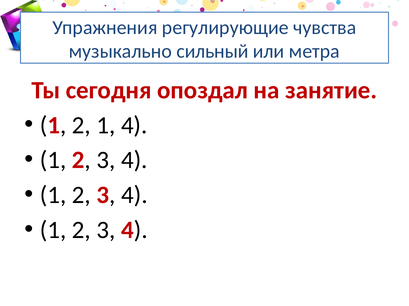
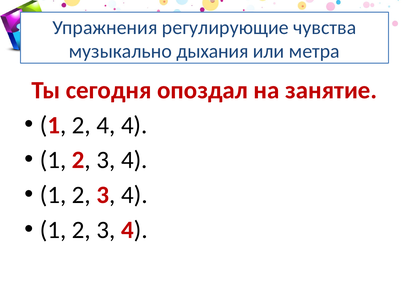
сильный: сильный -> дыхания
2 1: 1 -> 4
